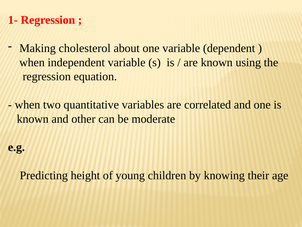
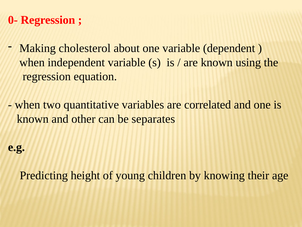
1-: 1- -> 0-
moderate: moderate -> separates
